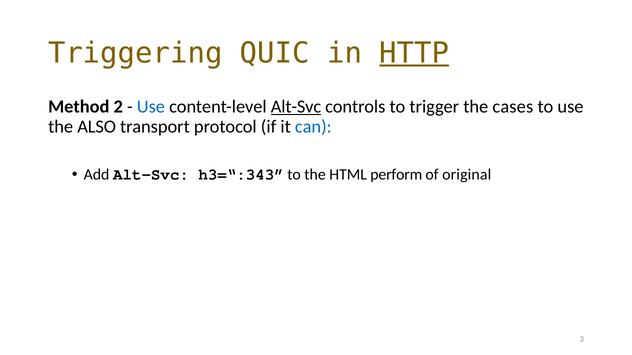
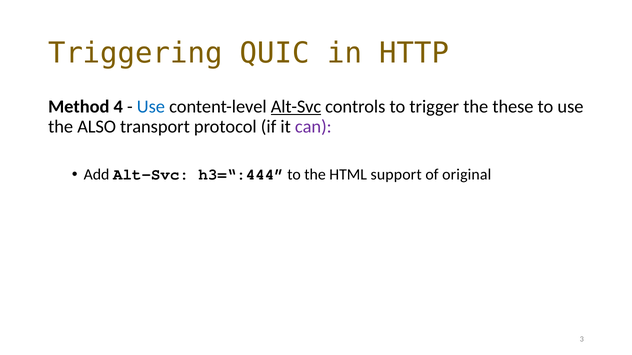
HTTP underline: present -> none
2: 2 -> 4
cases: cases -> these
can colour: blue -> purple
h3=“:343: h3=“:343 -> h3=“:444
perform: perform -> support
